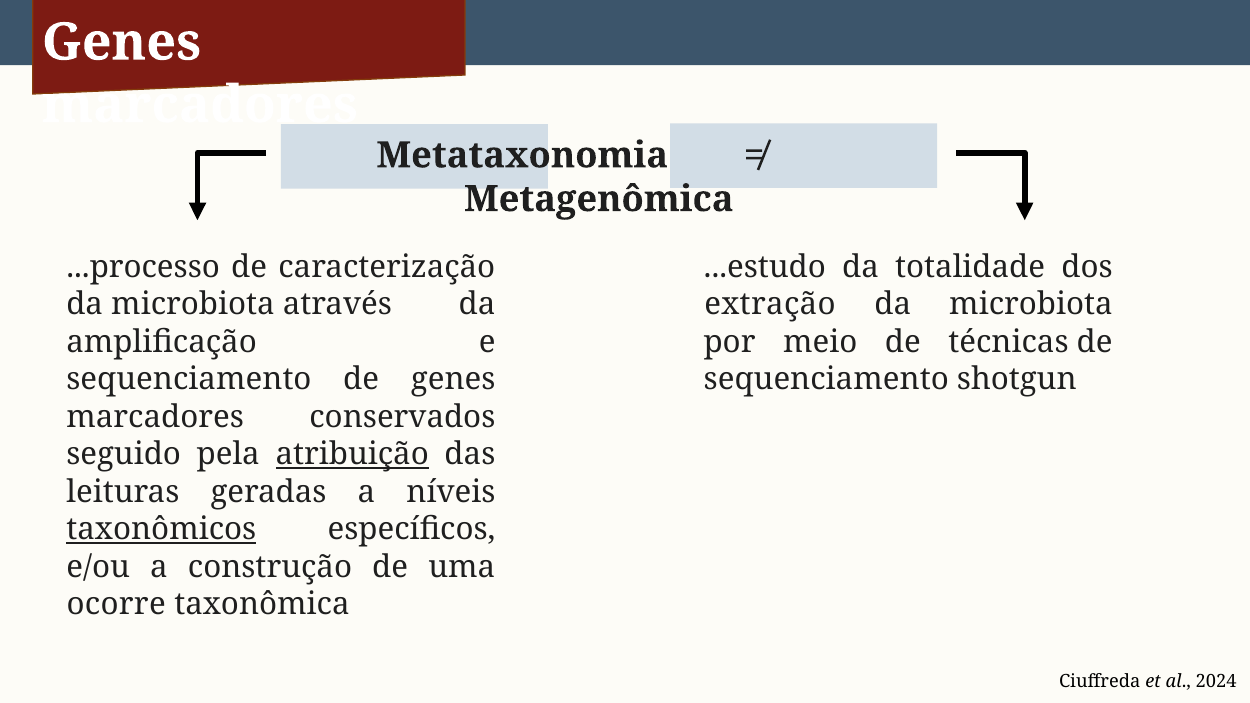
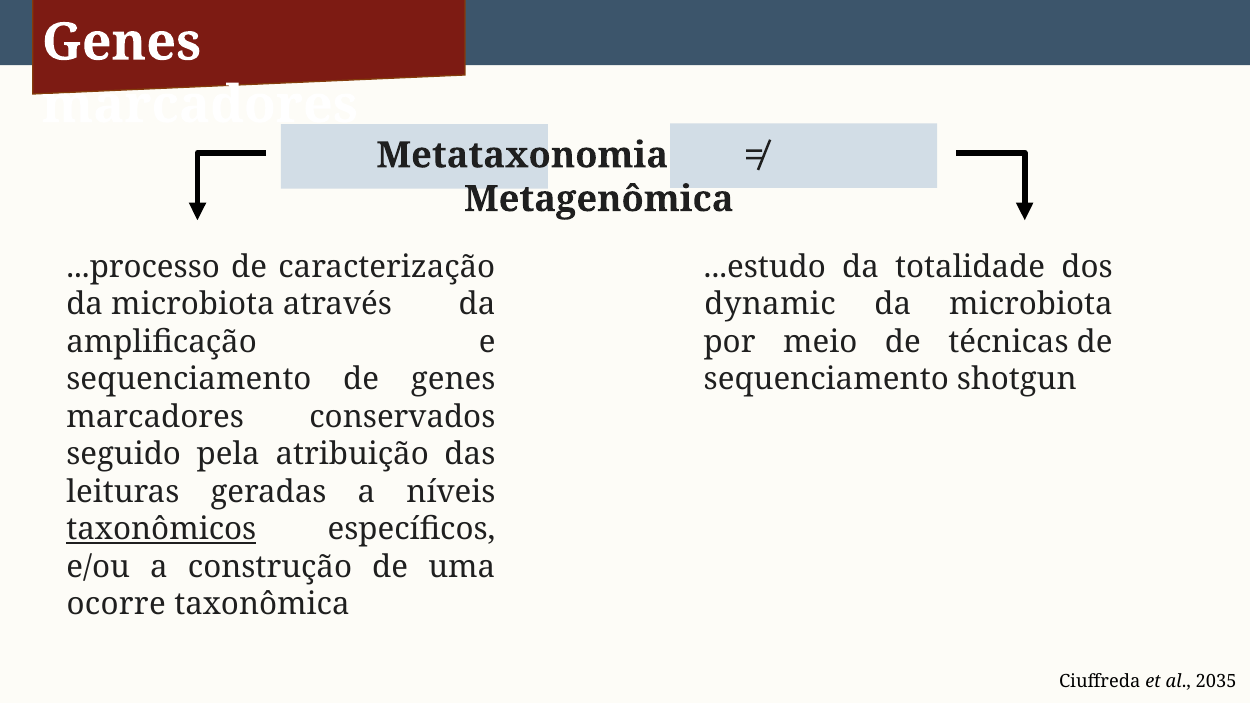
extração: extração -> dynamic
atribuição underline: present -> none
2024: 2024 -> 2035
